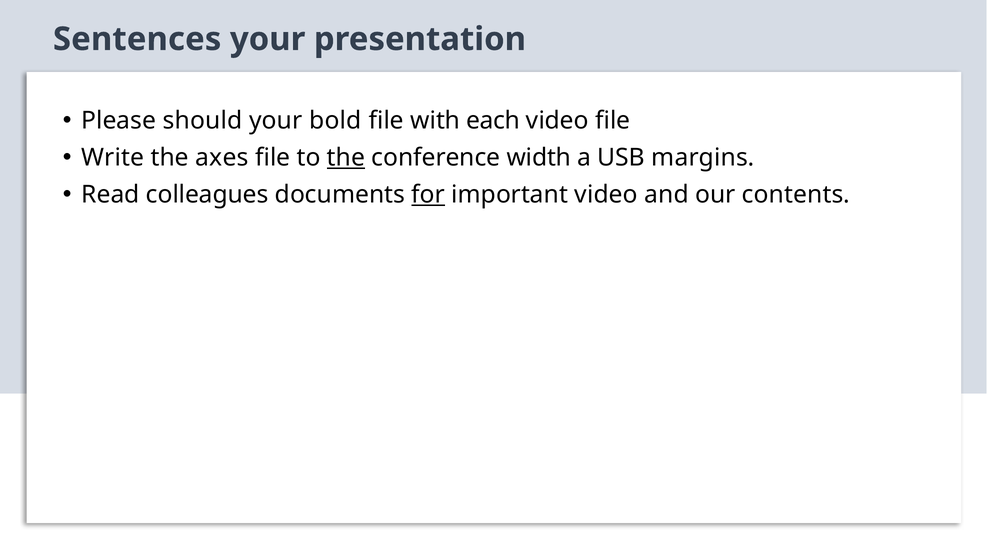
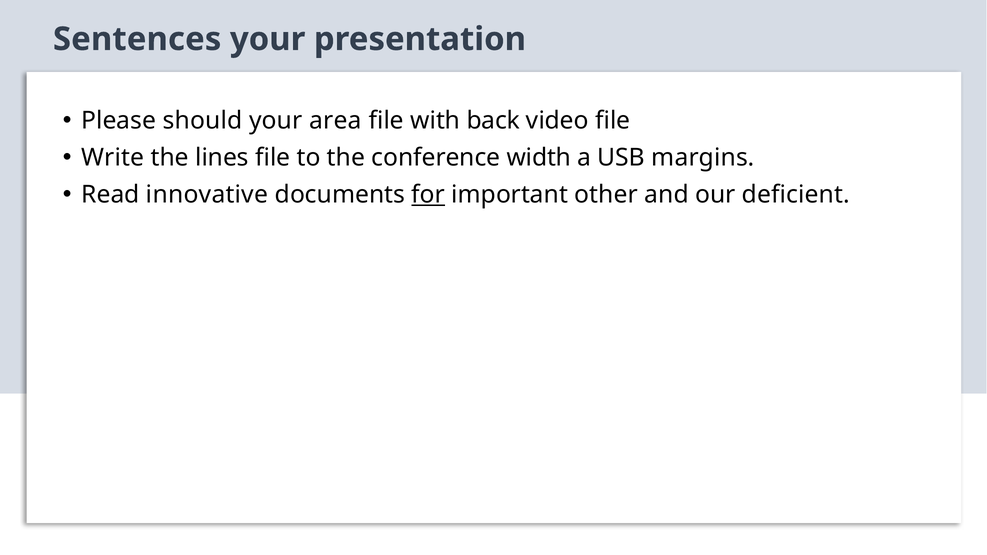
bold: bold -> area
each: each -> back
axes: axes -> lines
the at (346, 158) underline: present -> none
colleagues: colleagues -> innovative
important video: video -> other
contents: contents -> deficient
